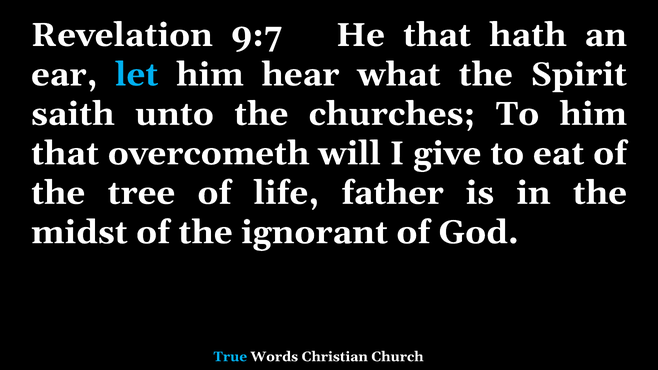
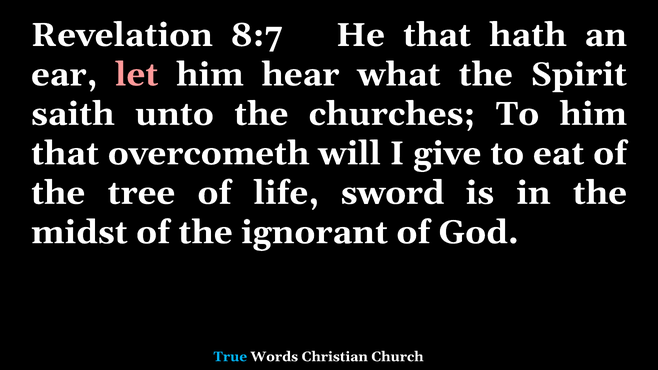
9:7: 9:7 -> 8:7
let colour: light blue -> pink
father: father -> sword
